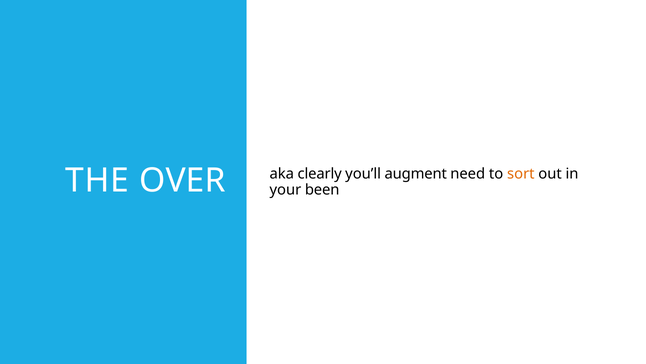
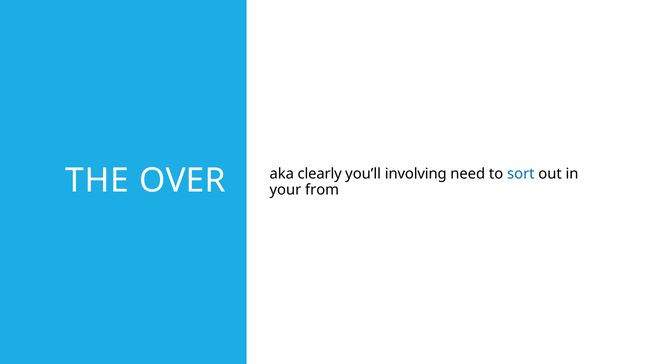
augment: augment -> involving
sort colour: orange -> blue
been: been -> from
